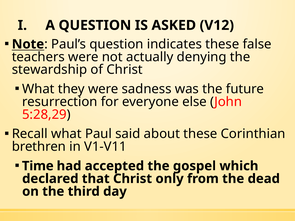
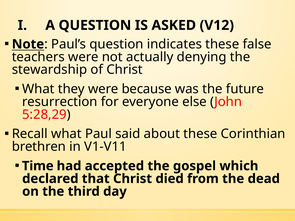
sadness: sadness -> because
only: only -> died
